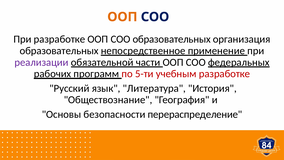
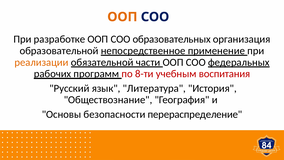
образовательных at (59, 51): образовательных -> образовательной
реализации colour: purple -> orange
5-ти: 5-ти -> 8-ти
учебным разработке: разработке -> воспитания
